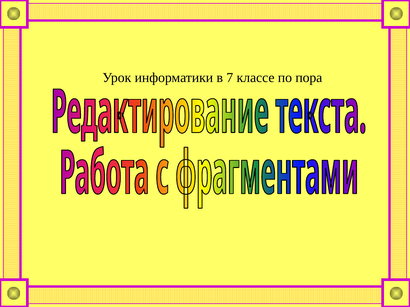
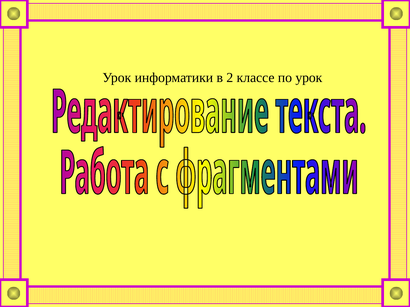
7: 7 -> 2
по пора: пора -> урок
